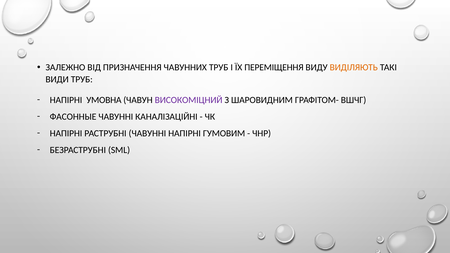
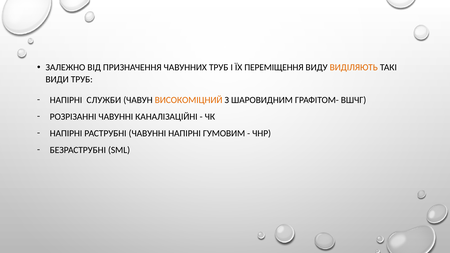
УМОВНА: УМОВНА -> СЛУЖБИ
ВИСОКОМІЦНИЙ colour: purple -> orange
ФАСОННЫЕ: ФАСОННЫЕ -> РОЗРІЗАННІ
